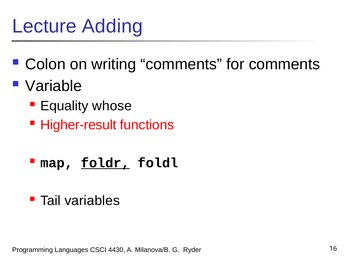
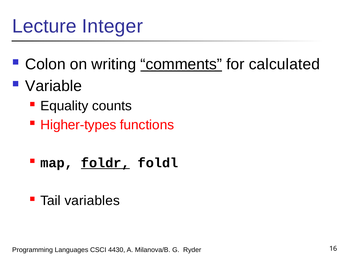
Adding: Adding -> Integer
comments at (181, 64) underline: none -> present
for comments: comments -> calculated
whose: whose -> counts
Higher-result: Higher-result -> Higher-types
